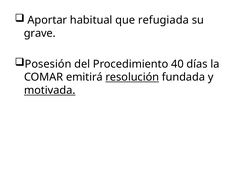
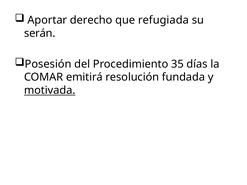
habitual: habitual -> derecho
grave: grave -> serán
40: 40 -> 35
resolución underline: present -> none
